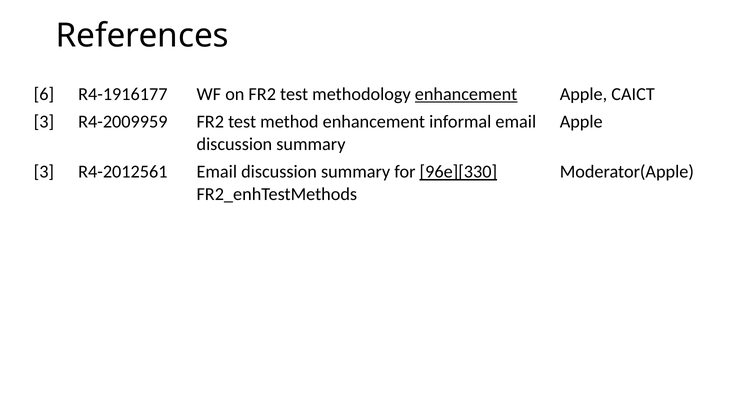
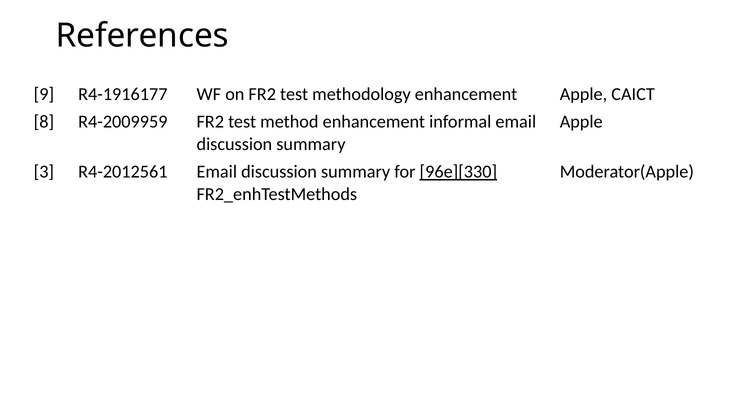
6: 6 -> 9
enhancement at (466, 94) underline: present -> none
3 at (44, 122): 3 -> 8
